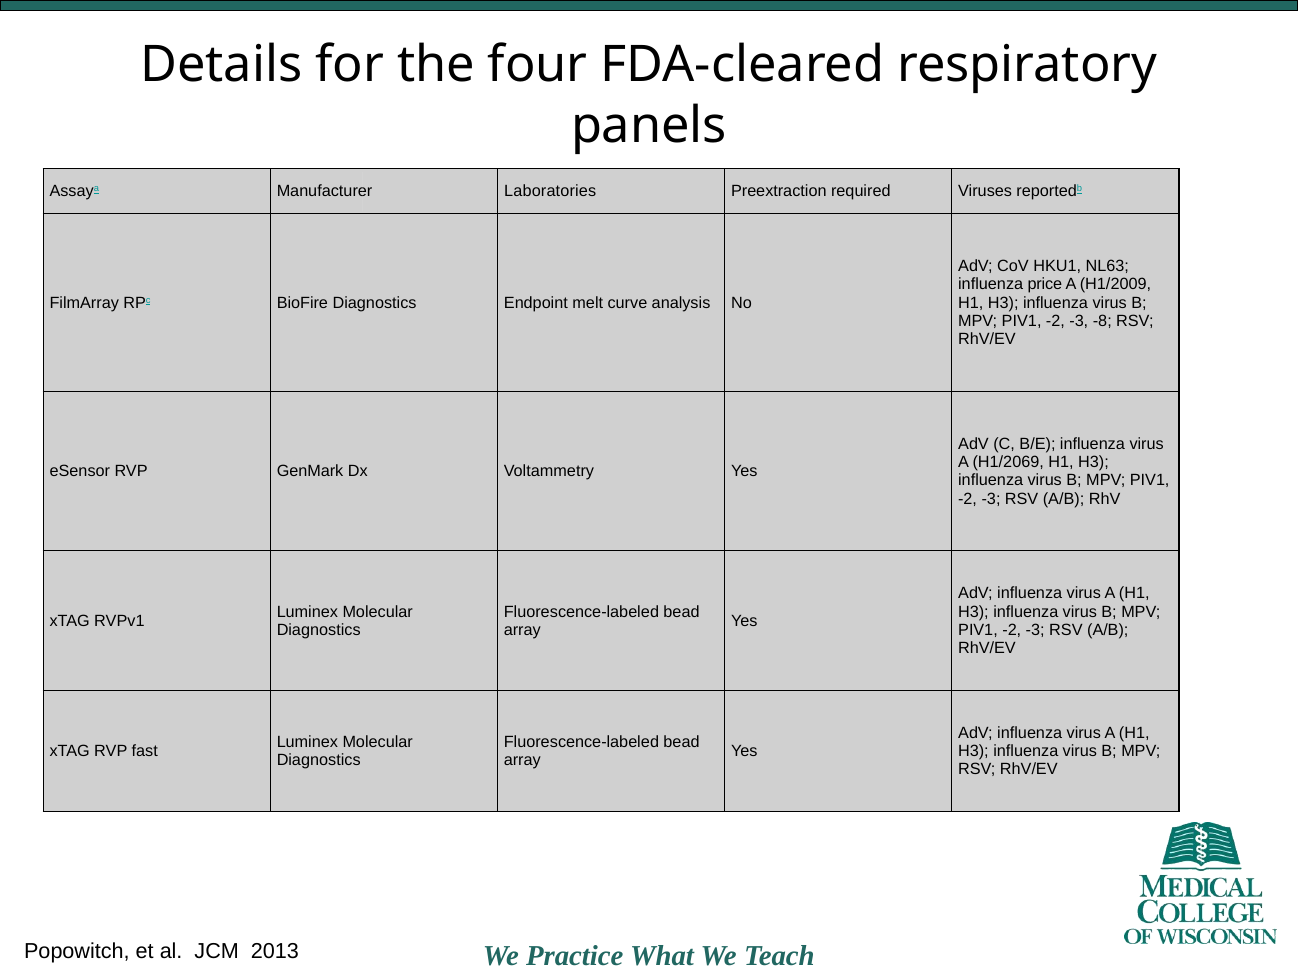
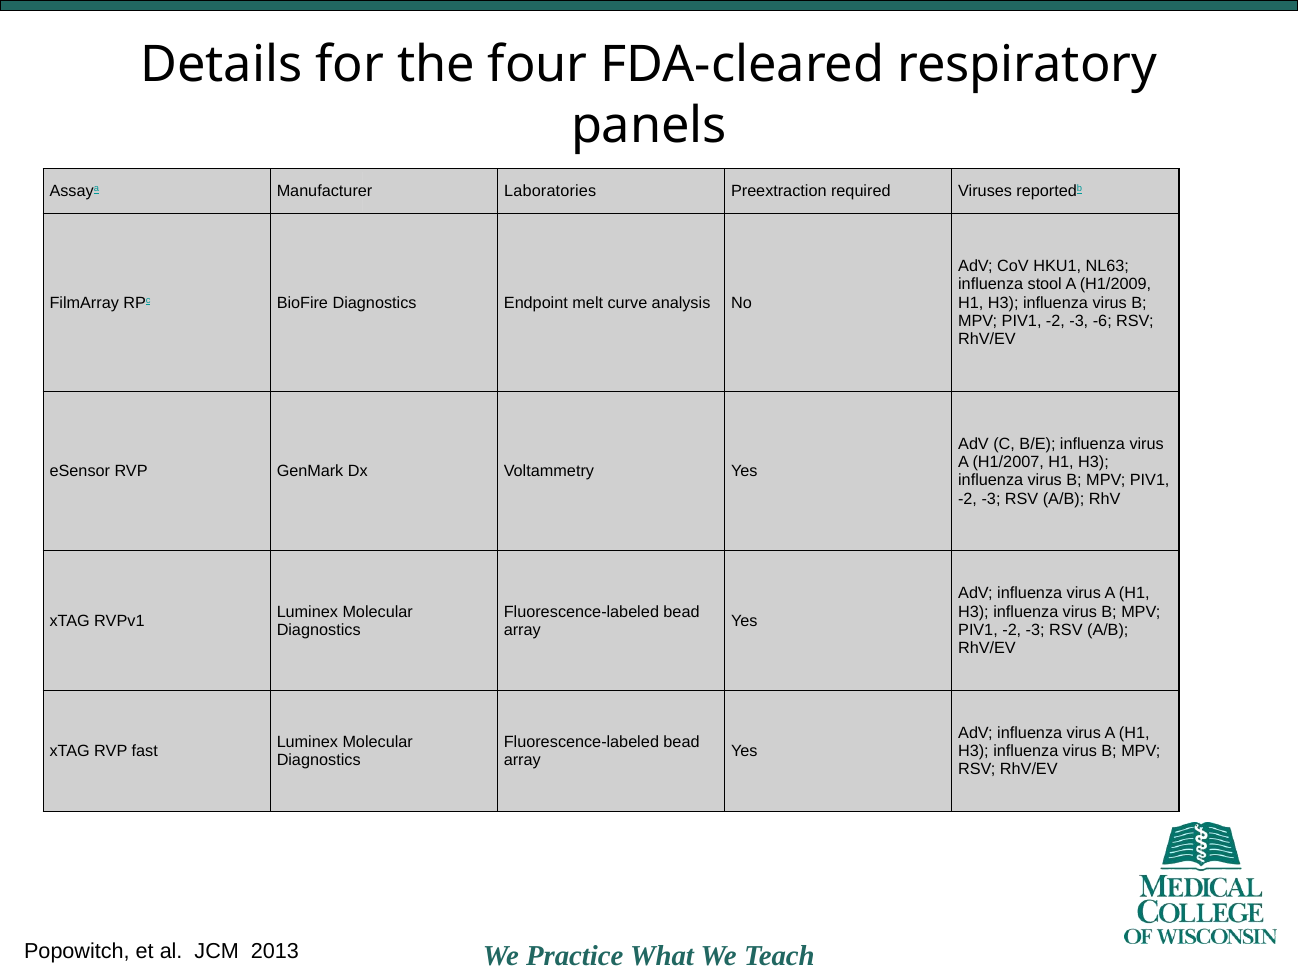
price: price -> stool
-8: -8 -> -6
H1/2069: H1/2069 -> H1/2007
